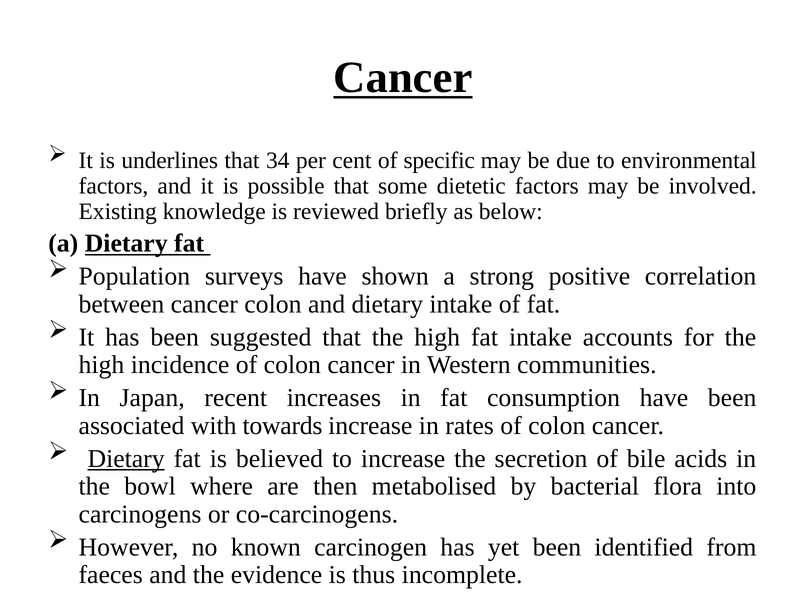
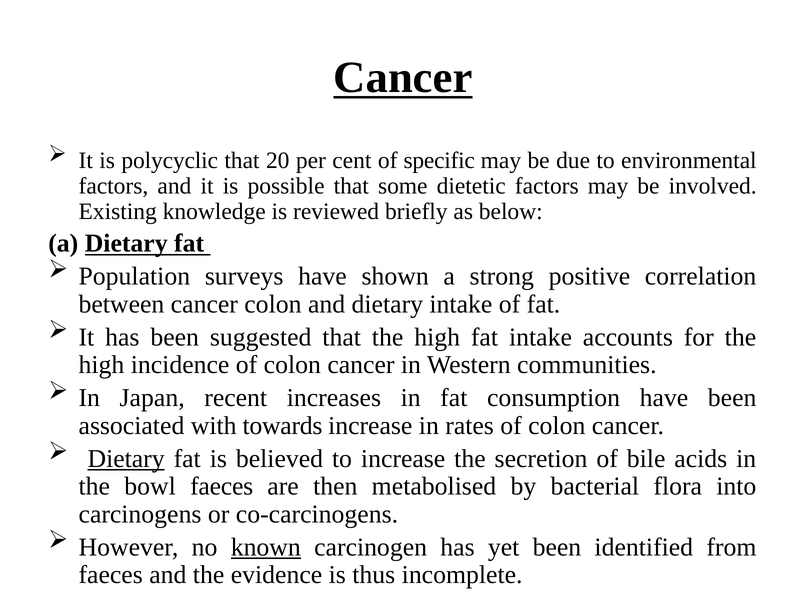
underlines: underlines -> polycyclic
34: 34 -> 20
bowl where: where -> faeces
known underline: none -> present
